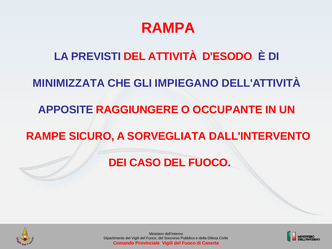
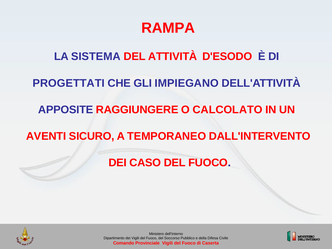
PREVISTI: PREVISTI -> SISTEMA
MINIMIZZATA: MINIMIZZATA -> PROGETTATI
OCCUPANTE: OCCUPANTE -> CALCOLATO
RAMPE: RAMPE -> AVENTI
SORVEGLIATA: SORVEGLIATA -> TEMPORANEO
